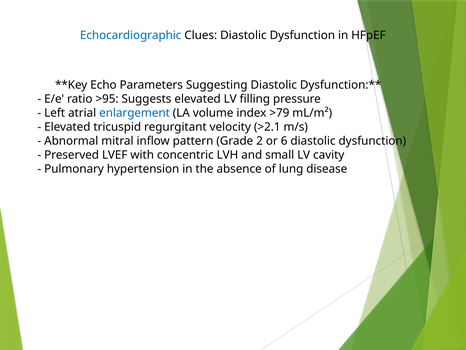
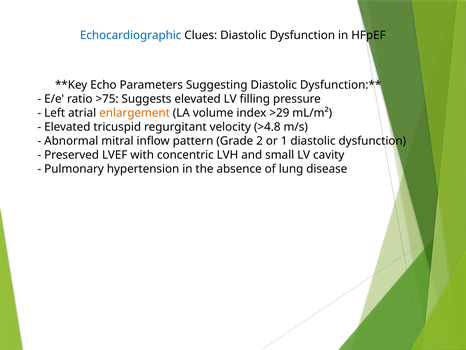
>95: >95 -> >75
enlargement colour: blue -> orange
>79: >79 -> >29
>2.1: >2.1 -> >4.8
6: 6 -> 1
